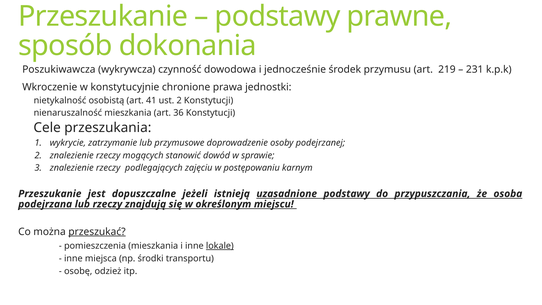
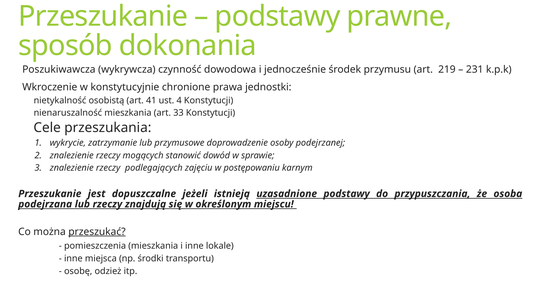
ust 2: 2 -> 4
36: 36 -> 33
lokale underline: present -> none
